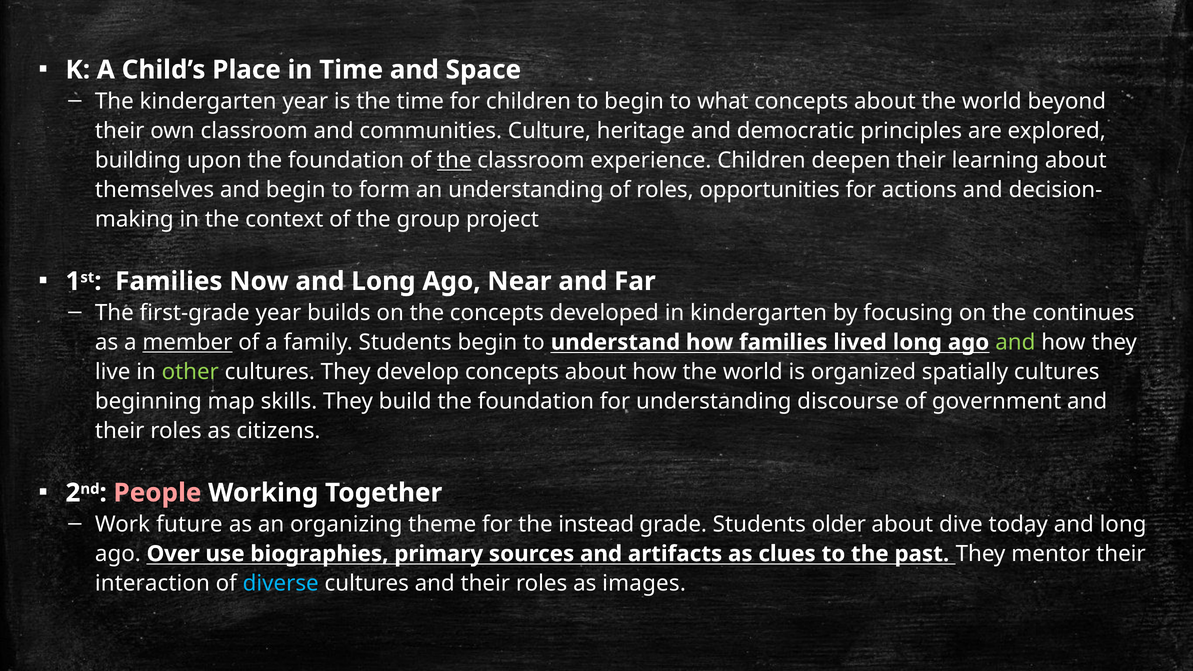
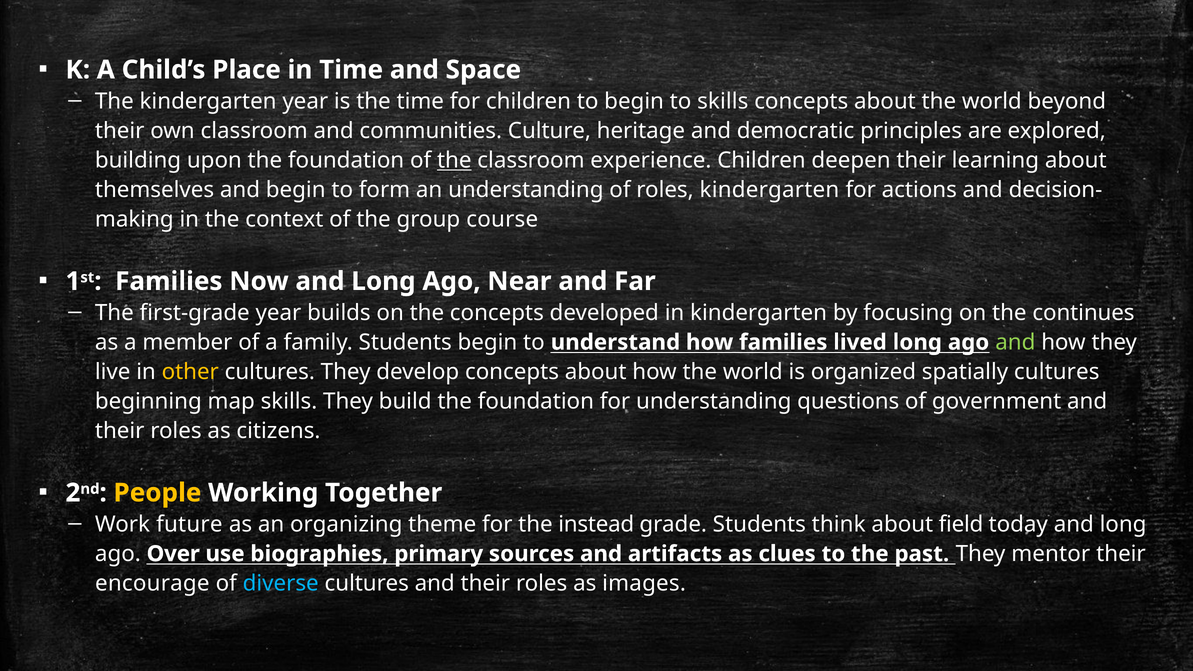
to what: what -> skills
roles opportunities: opportunities -> kindergarten
project: project -> course
member underline: present -> none
other colour: light green -> yellow
discourse: discourse -> questions
People colour: pink -> yellow
older: older -> think
dive: dive -> field
interaction: interaction -> encourage
